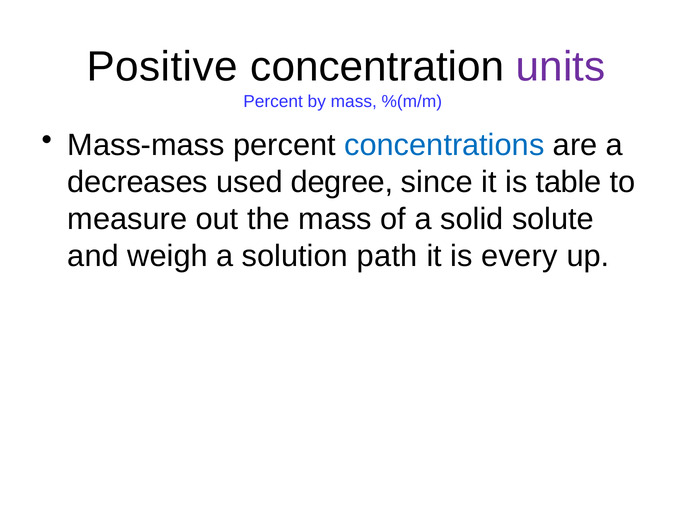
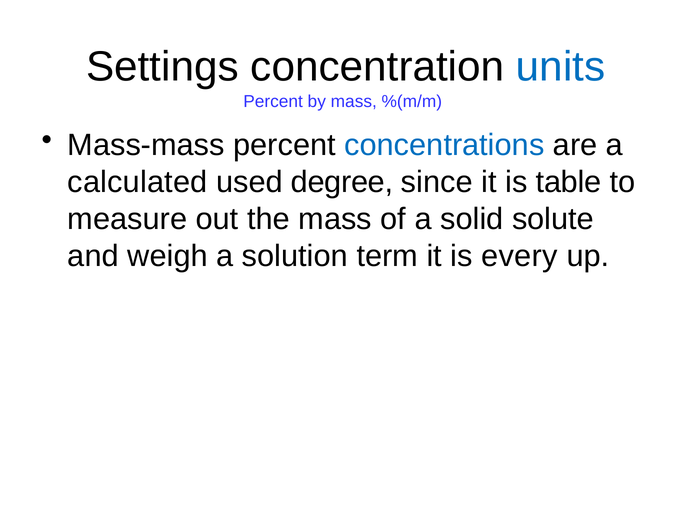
Positive: Positive -> Settings
units colour: purple -> blue
decreases: decreases -> calculated
path: path -> term
